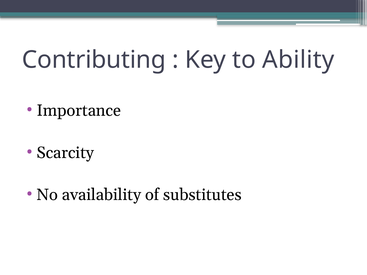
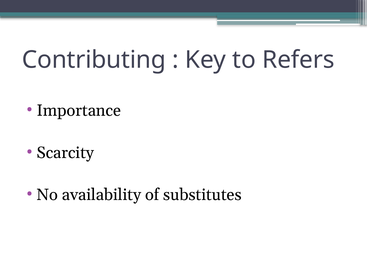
Ability: Ability -> Refers
